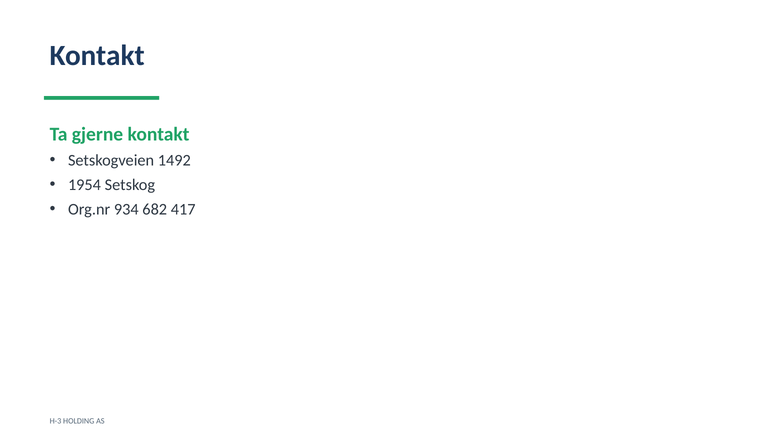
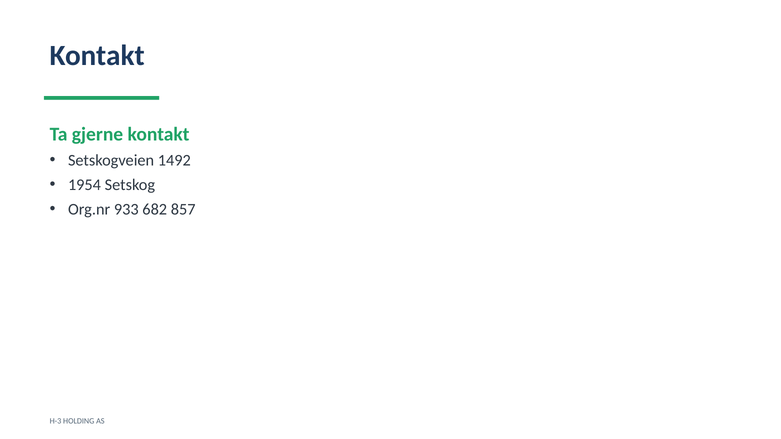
934: 934 -> 933
417: 417 -> 857
